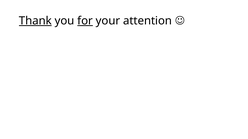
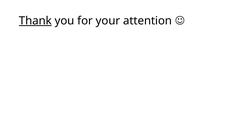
for underline: present -> none
